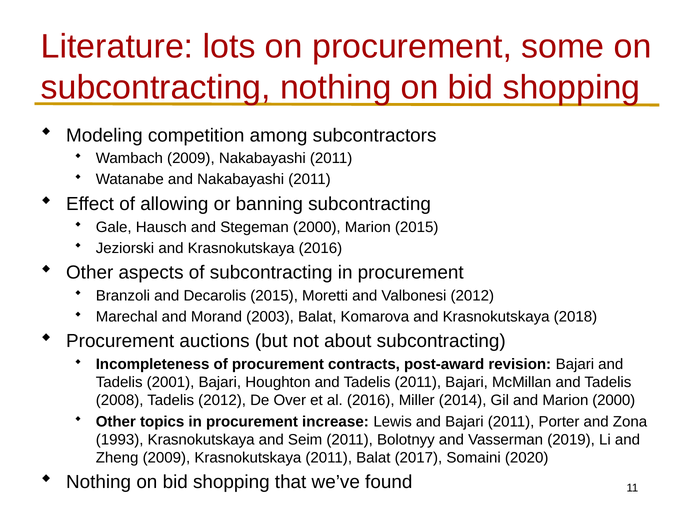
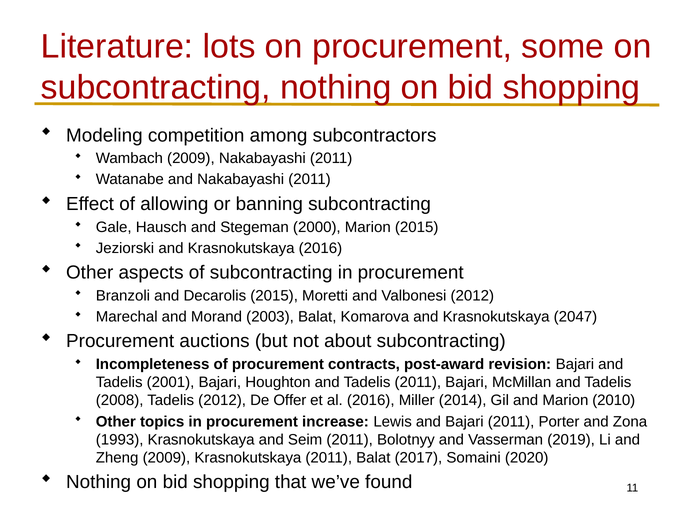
2018: 2018 -> 2047
Over: Over -> Offer
Marion 2000: 2000 -> 2010
